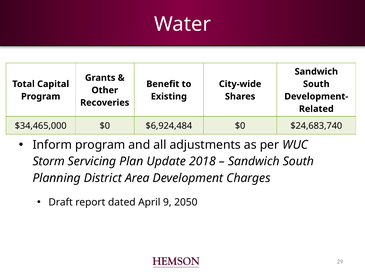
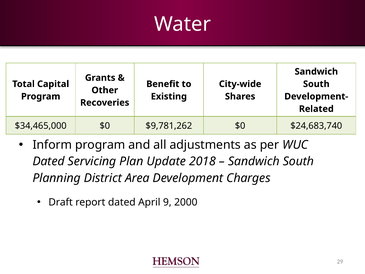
$6,924,484: $6,924,484 -> $9,781,262
Storm at (49, 161): Storm -> Dated
2050: 2050 -> 2000
